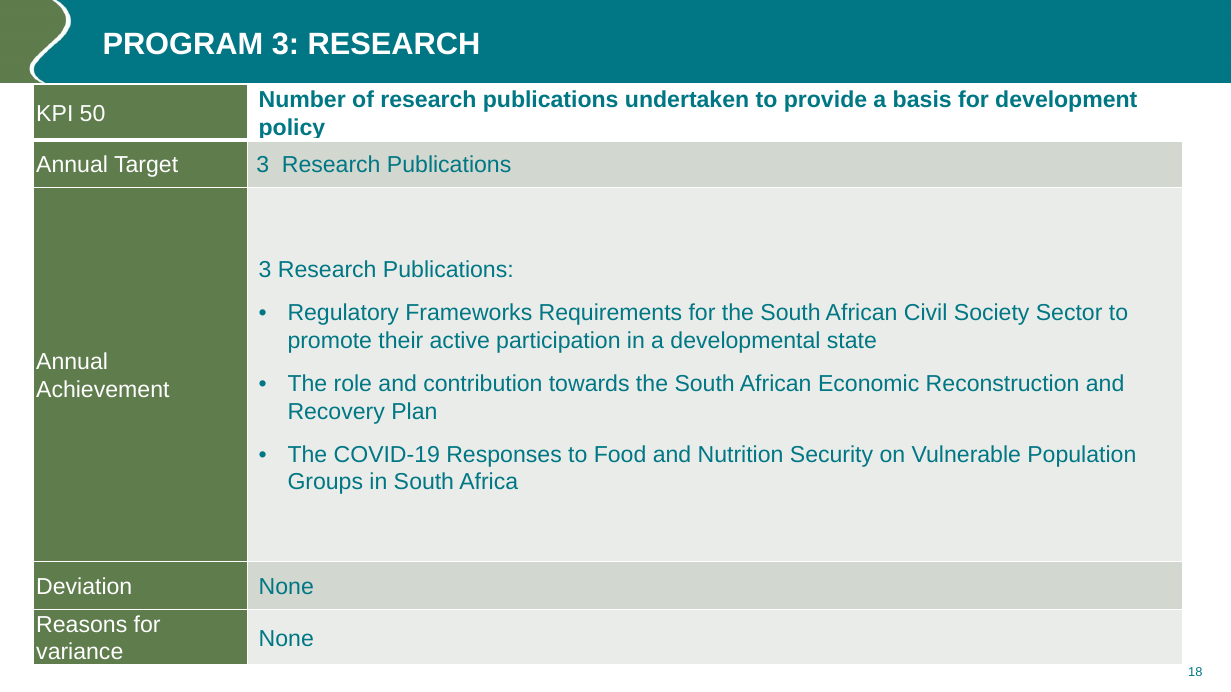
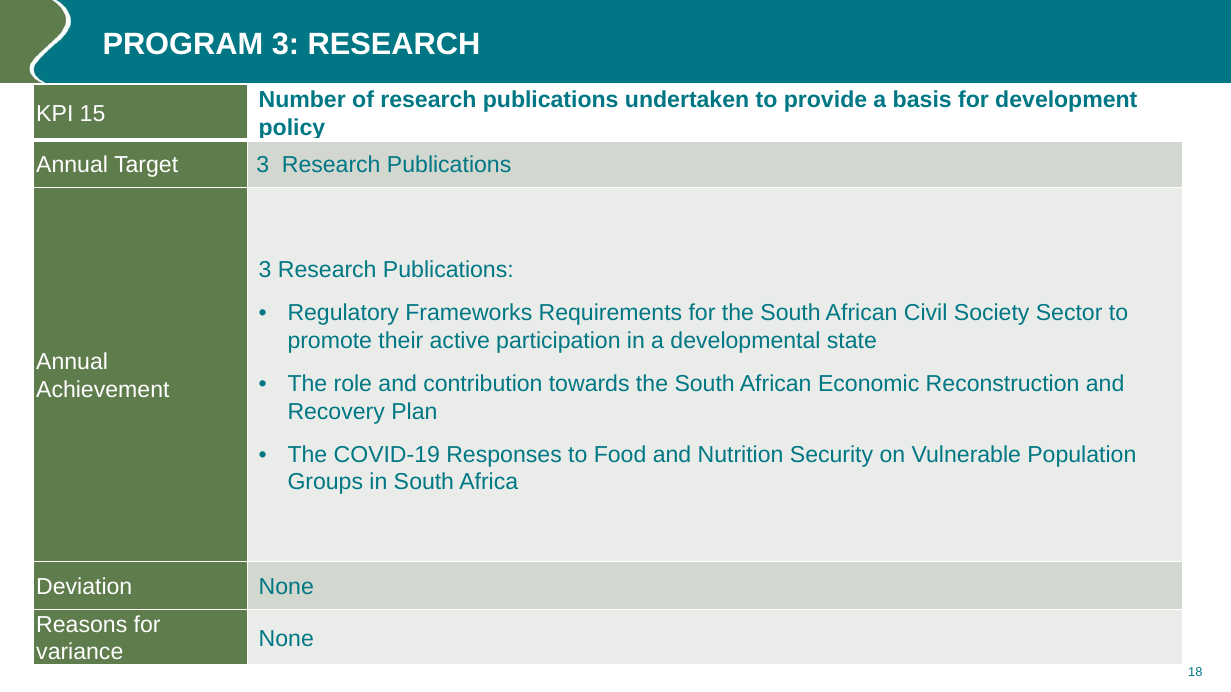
50: 50 -> 15
